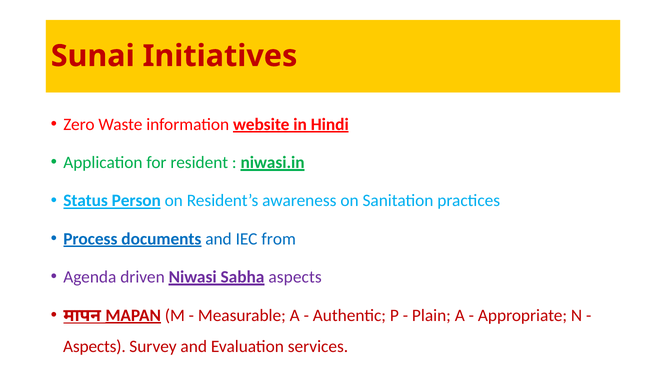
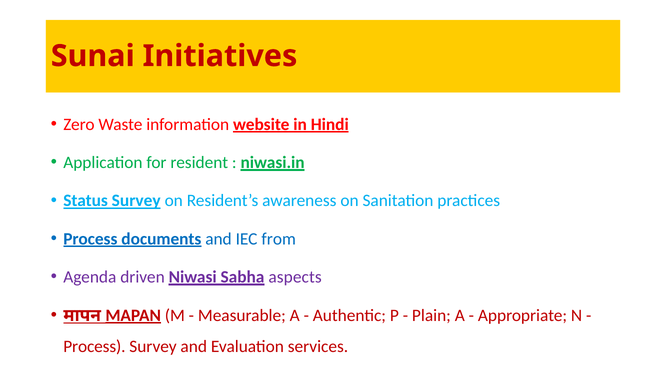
Status Person: Person -> Survey
Aspects at (94, 346): Aspects -> Process
